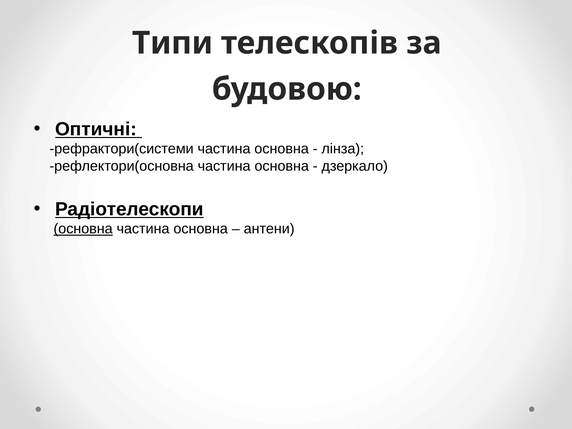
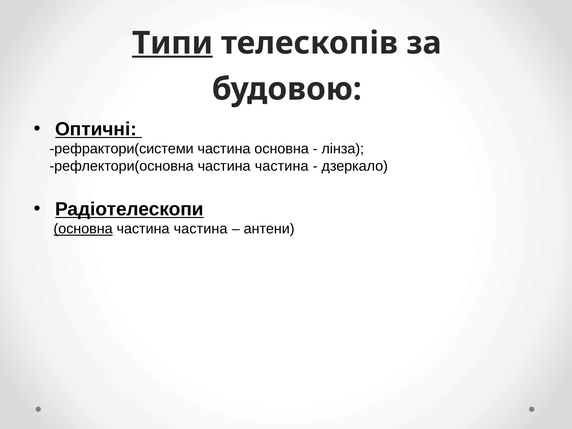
Типи underline: none -> present
рефлектори(основна частина основна: основна -> частина
основна at (201, 229): основна -> частина
